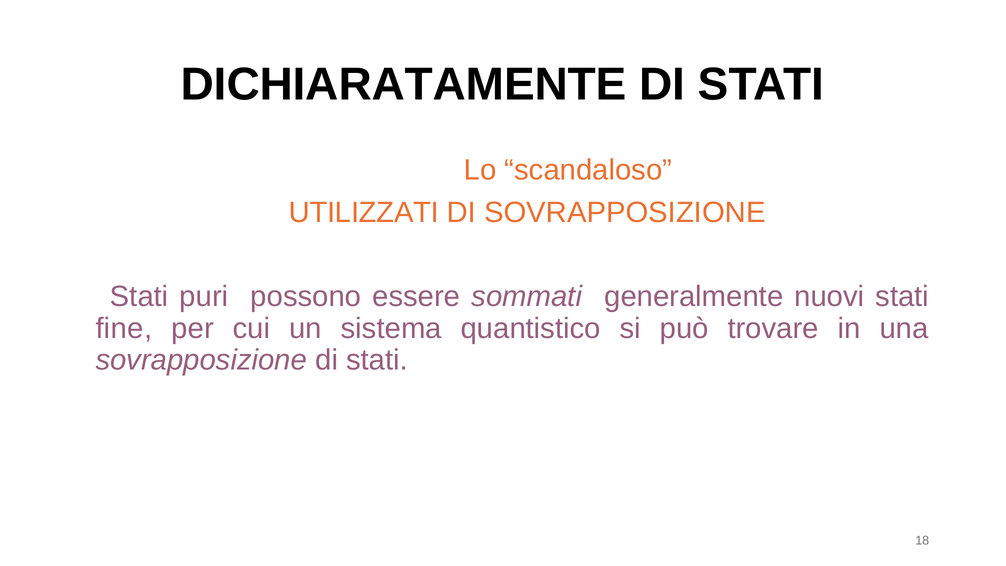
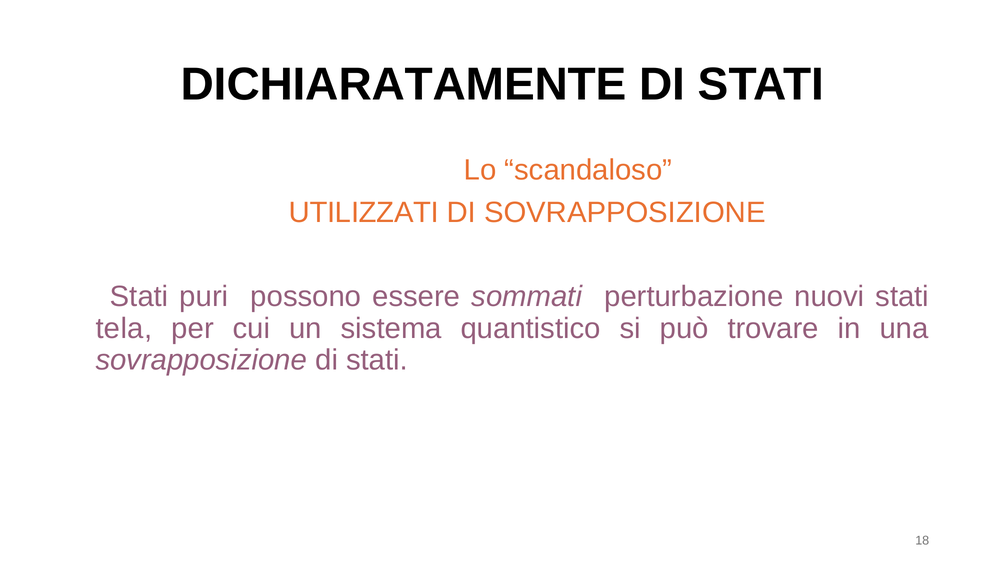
generalmente: generalmente -> perturbazione
fine: fine -> tela
